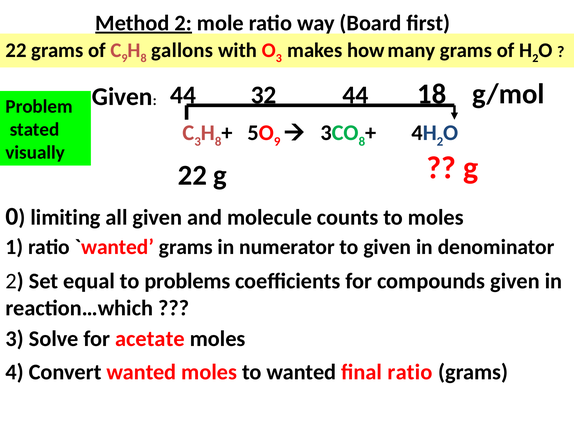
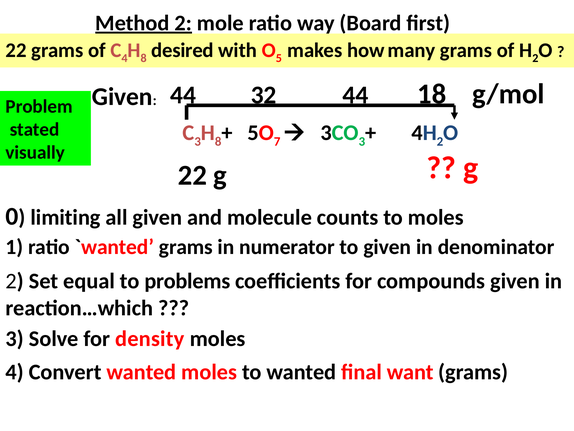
9 at (125, 58): 9 -> 4
gallons: gallons -> desired
3 at (279, 58): 3 -> 5
9 at (277, 141): 9 -> 7
8 at (362, 141): 8 -> 3
acetate: acetate -> density
final ratio: ratio -> want
